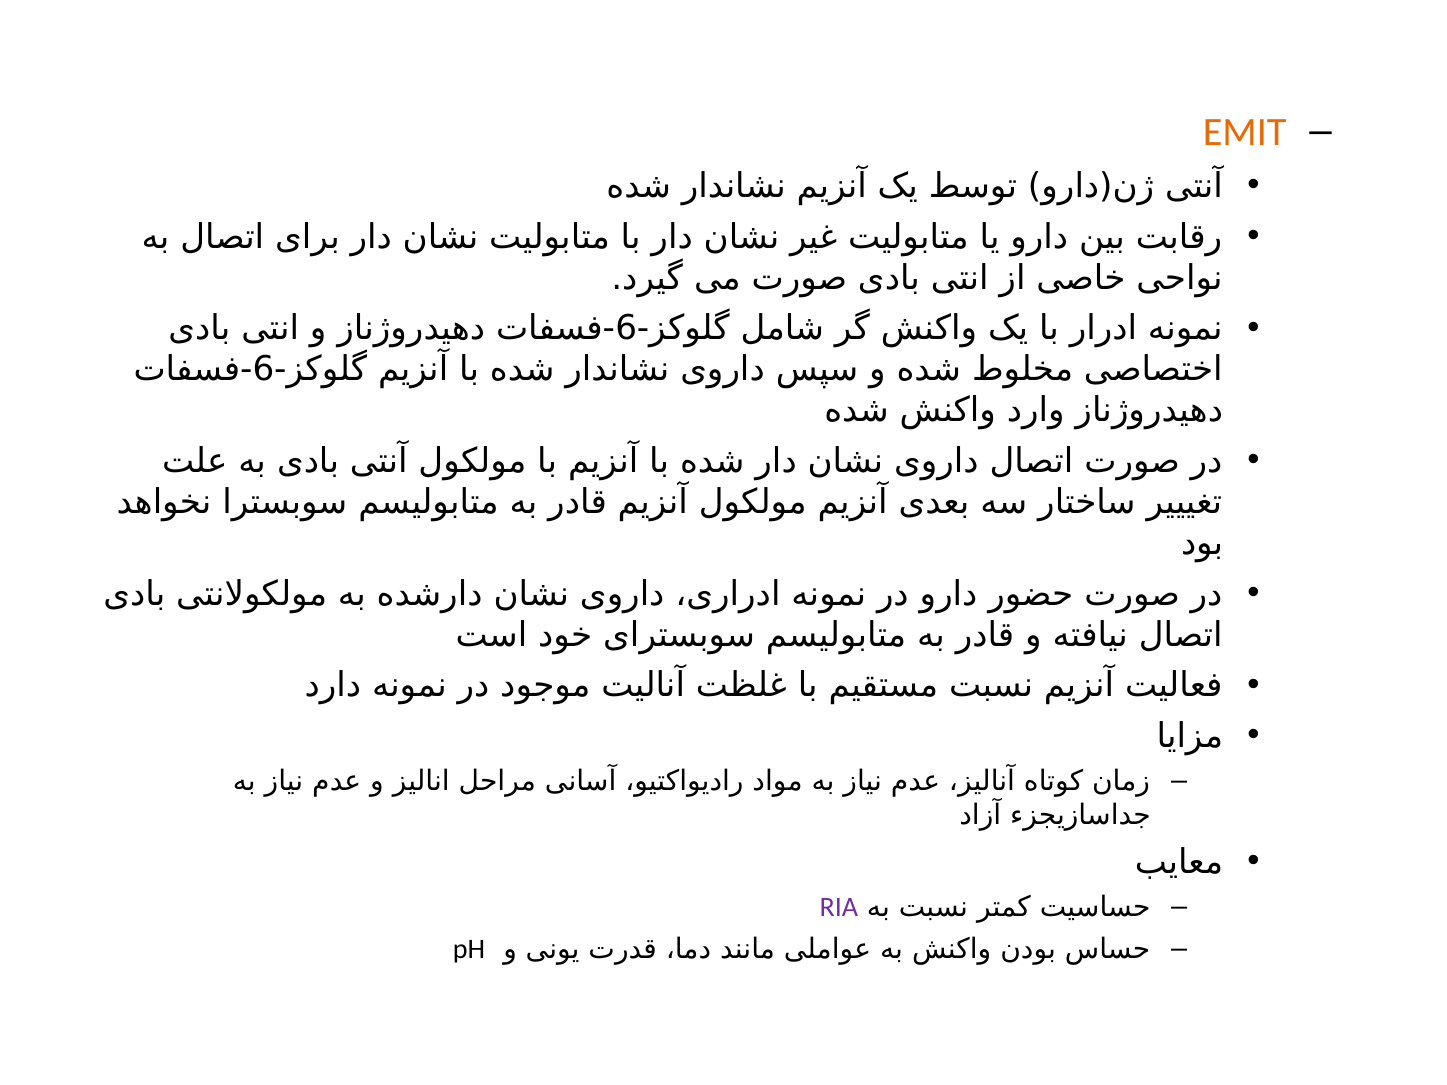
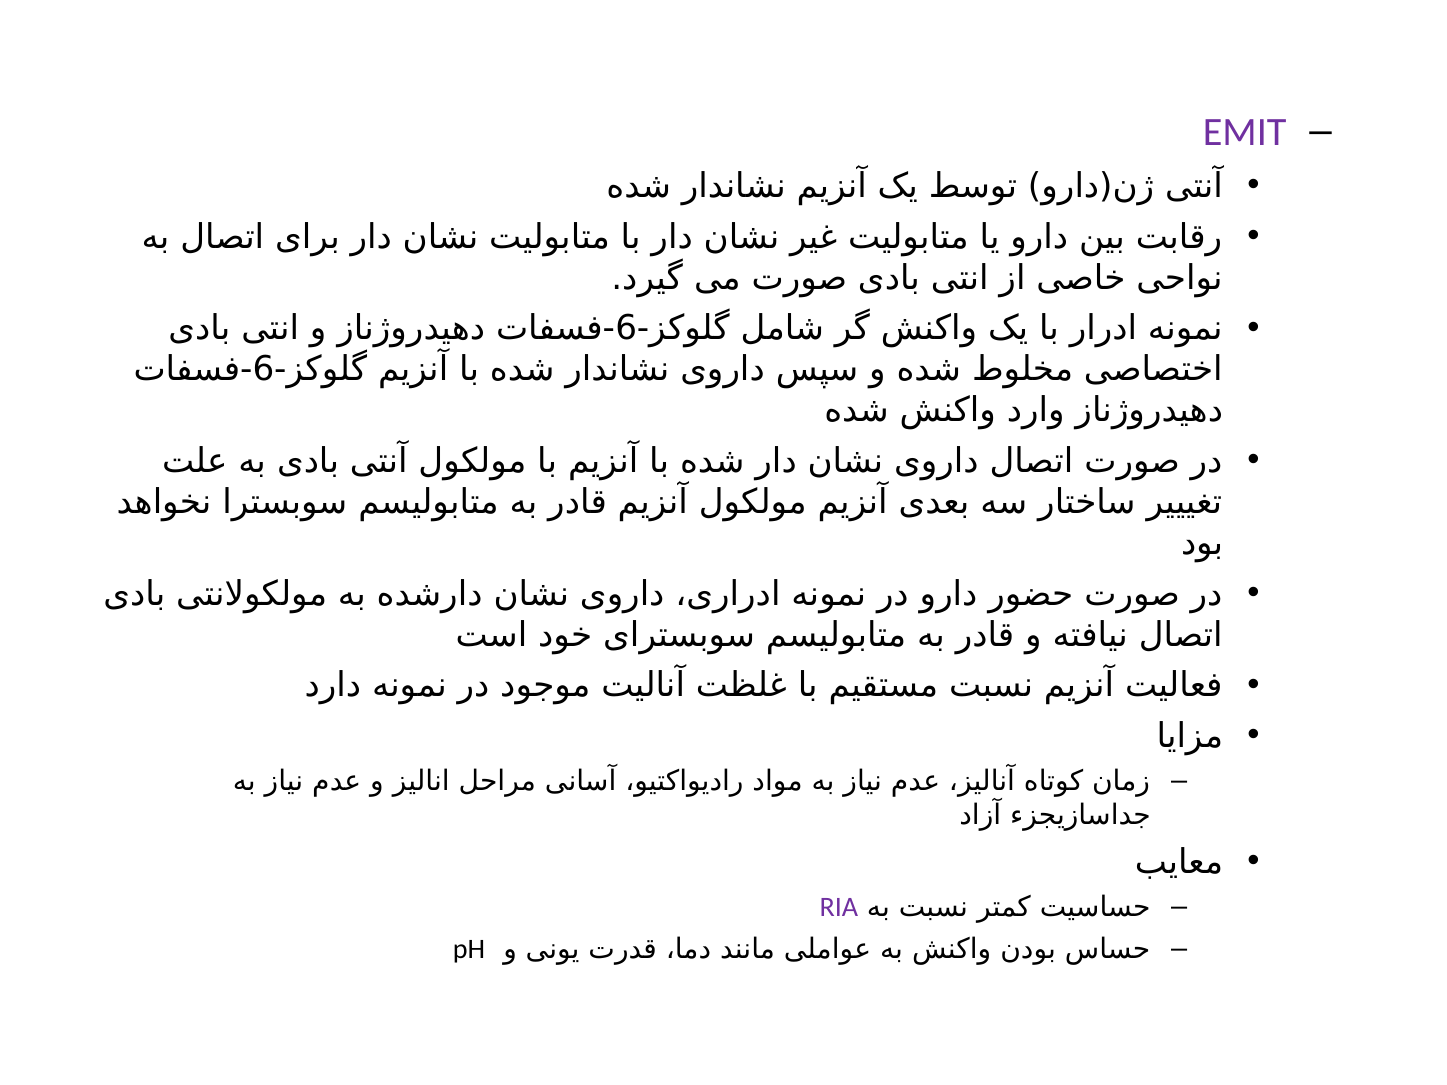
EMIT colour: orange -> purple
